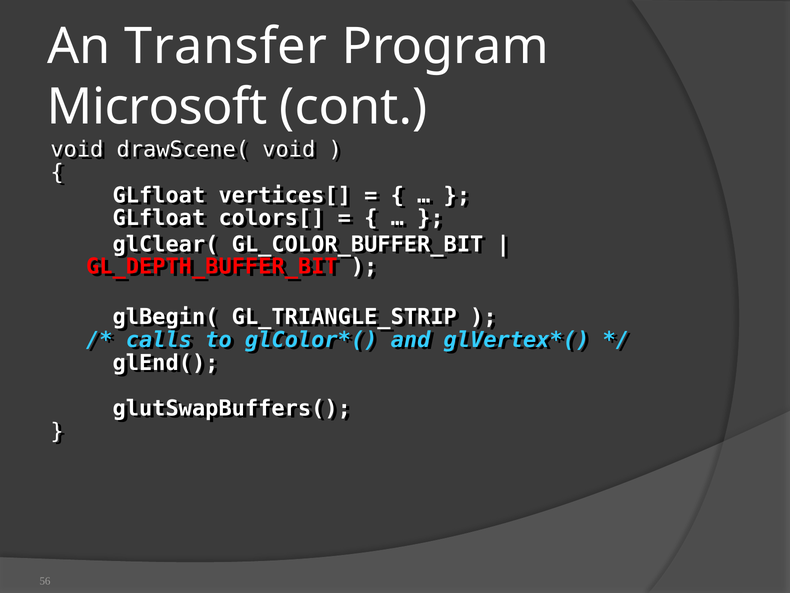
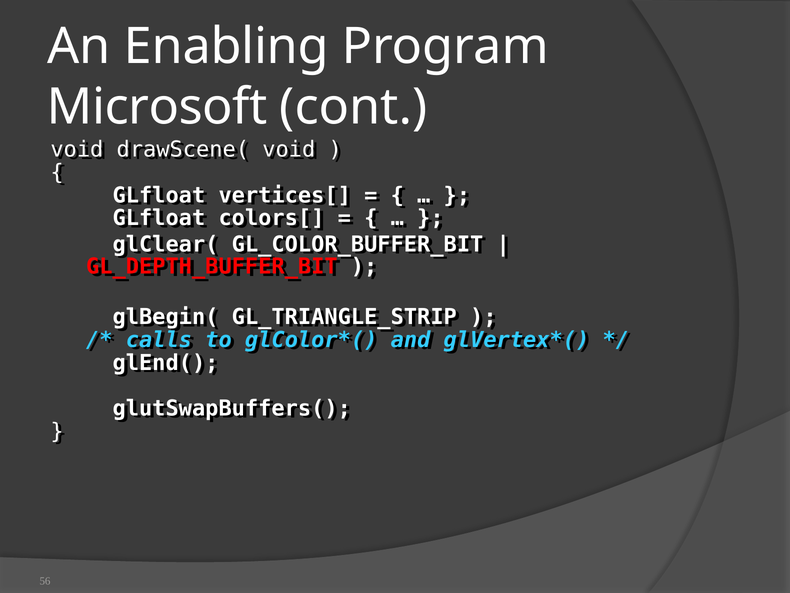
Transfer: Transfer -> Enabling
